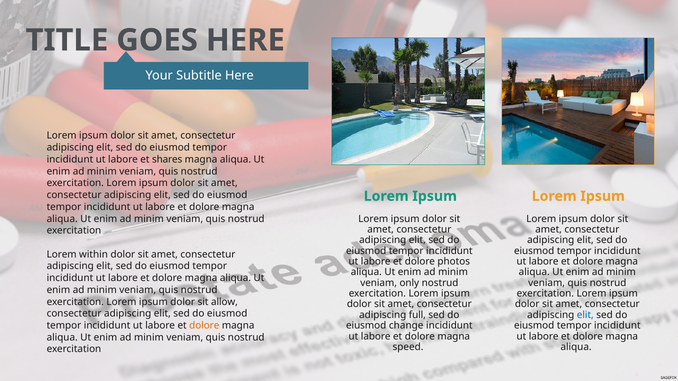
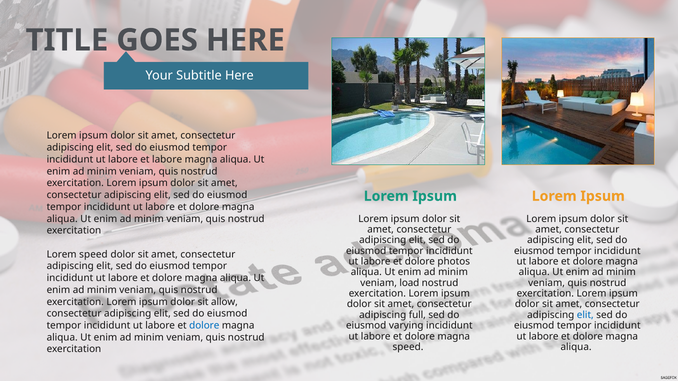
et shares: shares -> labore
Lorem within: within -> speed
only: only -> load
dolore at (204, 326) colour: orange -> blue
change: change -> varying
